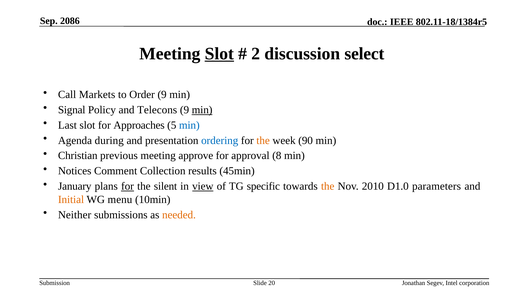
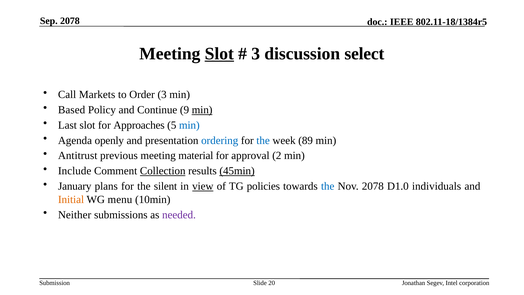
Sep 2086: 2086 -> 2078
2 at (256, 54): 2 -> 3
Order 9: 9 -> 3
Signal: Signal -> Based
Telecons: Telecons -> Continue
during: during -> openly
the at (263, 140) colour: orange -> blue
90: 90 -> 89
Christian: Christian -> Antitrust
approve: approve -> material
8: 8 -> 2
Notices: Notices -> Include
Collection underline: none -> present
45min underline: none -> present
for at (128, 186) underline: present -> none
specific: specific -> policies
the at (328, 186) colour: orange -> blue
Nov 2010: 2010 -> 2078
parameters: parameters -> individuals
needed colour: orange -> purple
